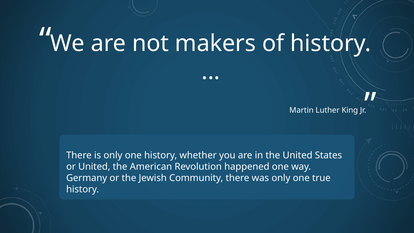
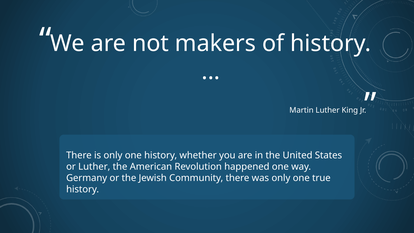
or United: United -> Luther
